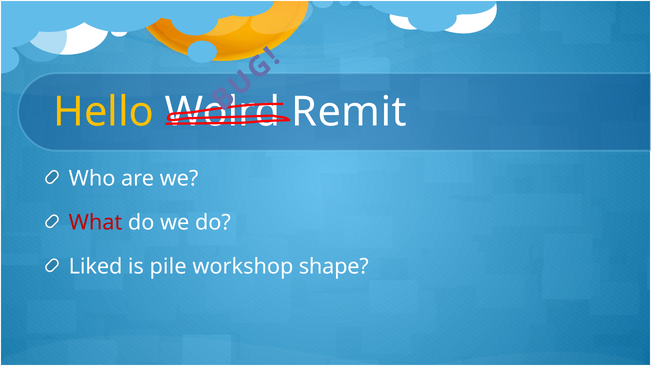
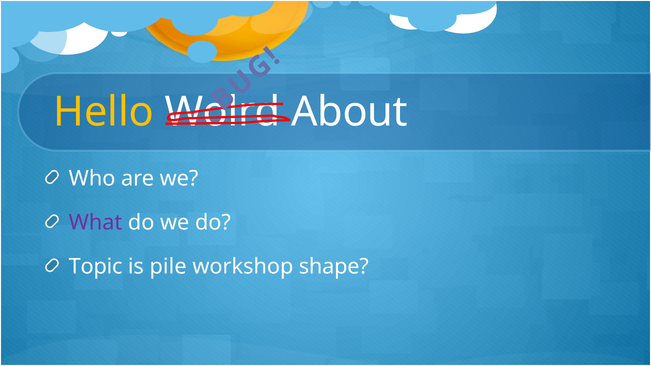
Remit: Remit -> About
What colour: red -> purple
Liked: Liked -> Topic
